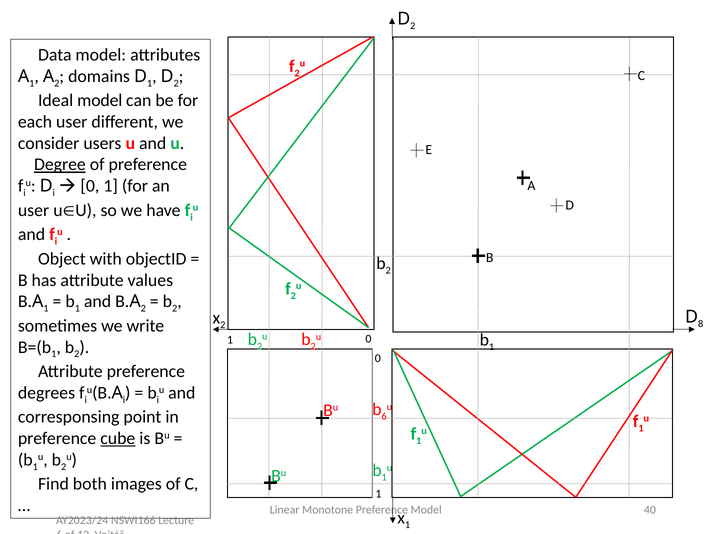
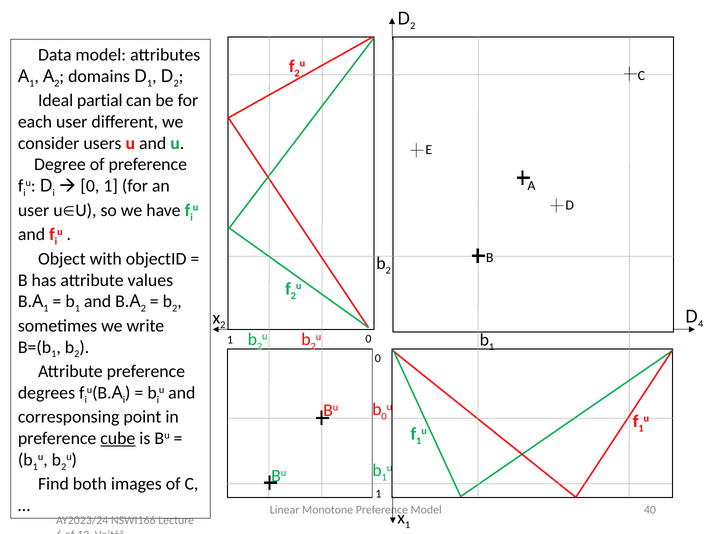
Ideal model: model -> partial
Degree underline: present -> none
8: 8 -> 4
b 6: 6 -> 0
